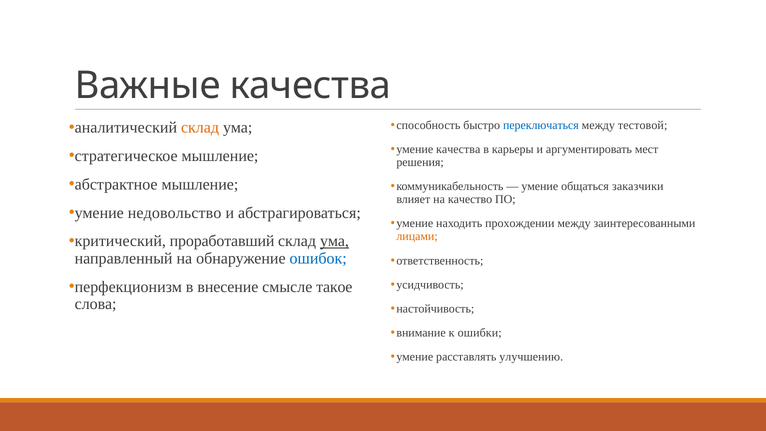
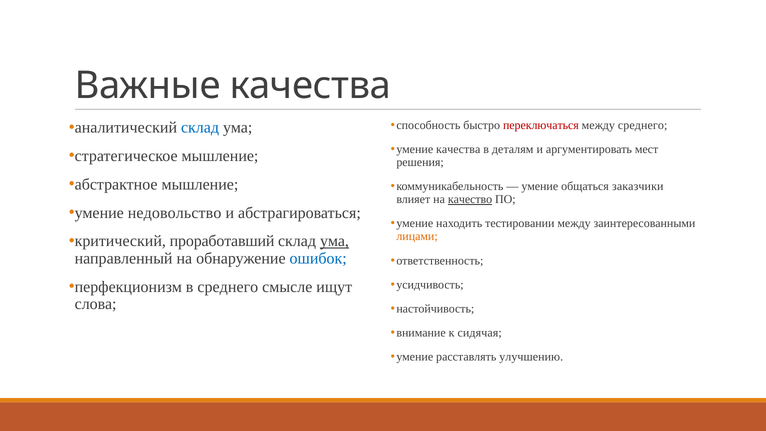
переключаться colour: blue -> red
между тестовой: тестовой -> среднего
склад at (200, 127) colour: orange -> blue
карьеры: карьеры -> деталям
качество underline: none -> present
прохождении: прохождении -> тестировании
в внесение: внесение -> среднего
такое: такое -> ищут
ошибки: ошибки -> сидячая
